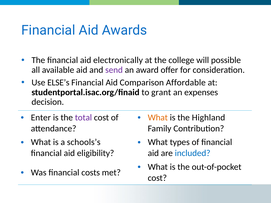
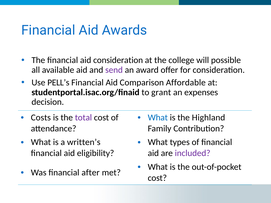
aid electronically: electronically -> consideration
ELSE’s: ELSE’s -> PELL’s
Enter: Enter -> Costs
What at (158, 118) colour: orange -> blue
schools’s: schools’s -> written’s
included colour: blue -> purple
costs: costs -> after
